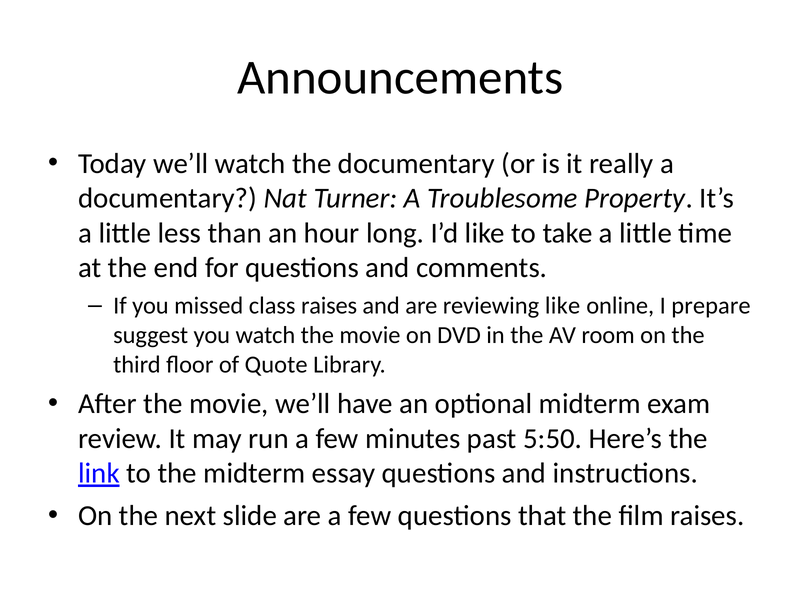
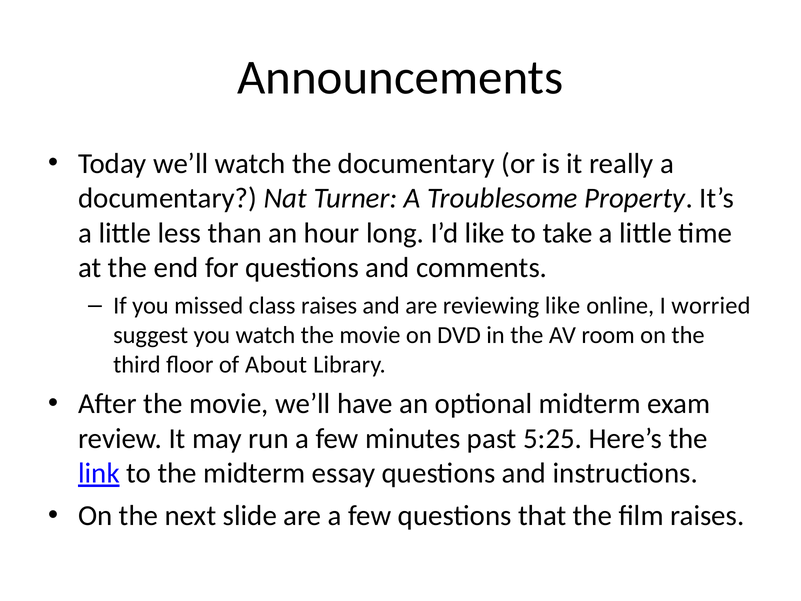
prepare: prepare -> worried
Quote: Quote -> About
5:50: 5:50 -> 5:25
